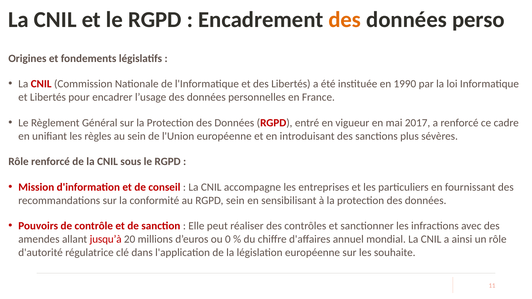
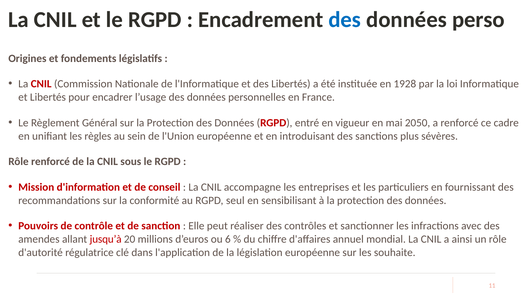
des at (345, 20) colour: orange -> blue
1990: 1990 -> 1928
2017: 2017 -> 2050
RGPD sein: sein -> seul
0: 0 -> 6
